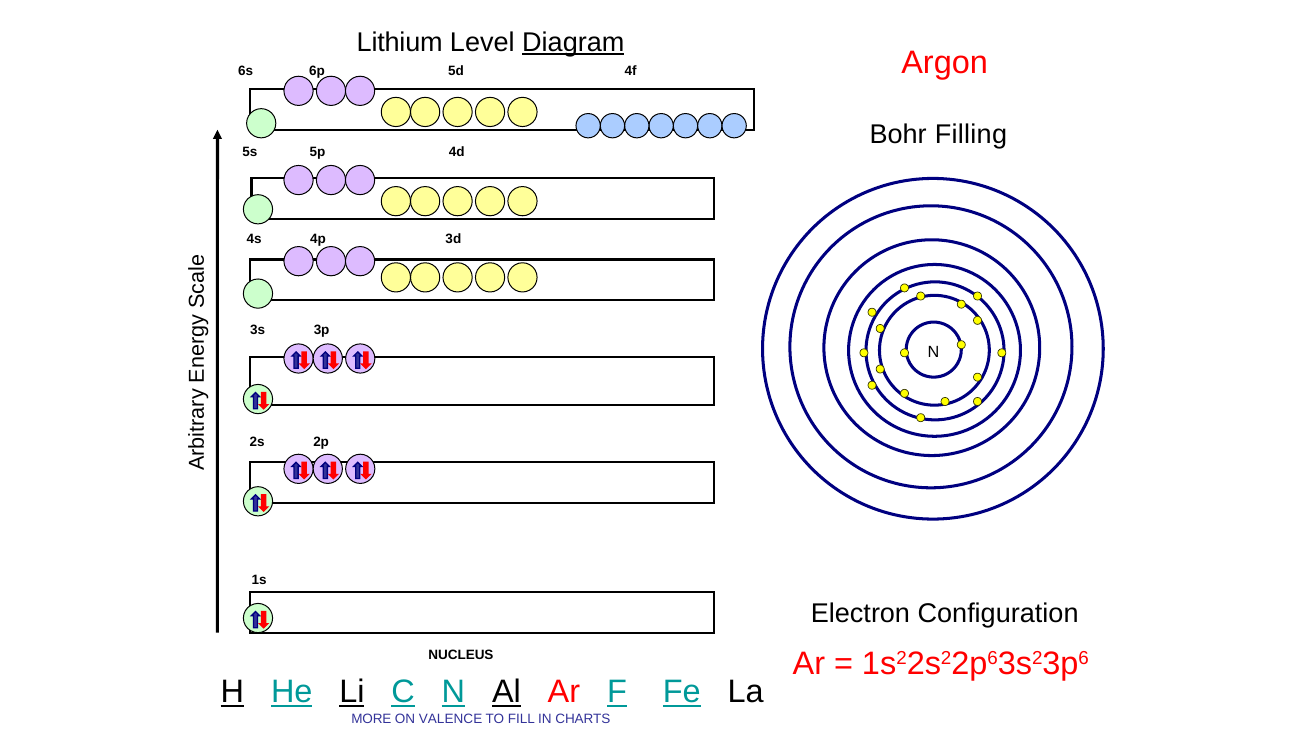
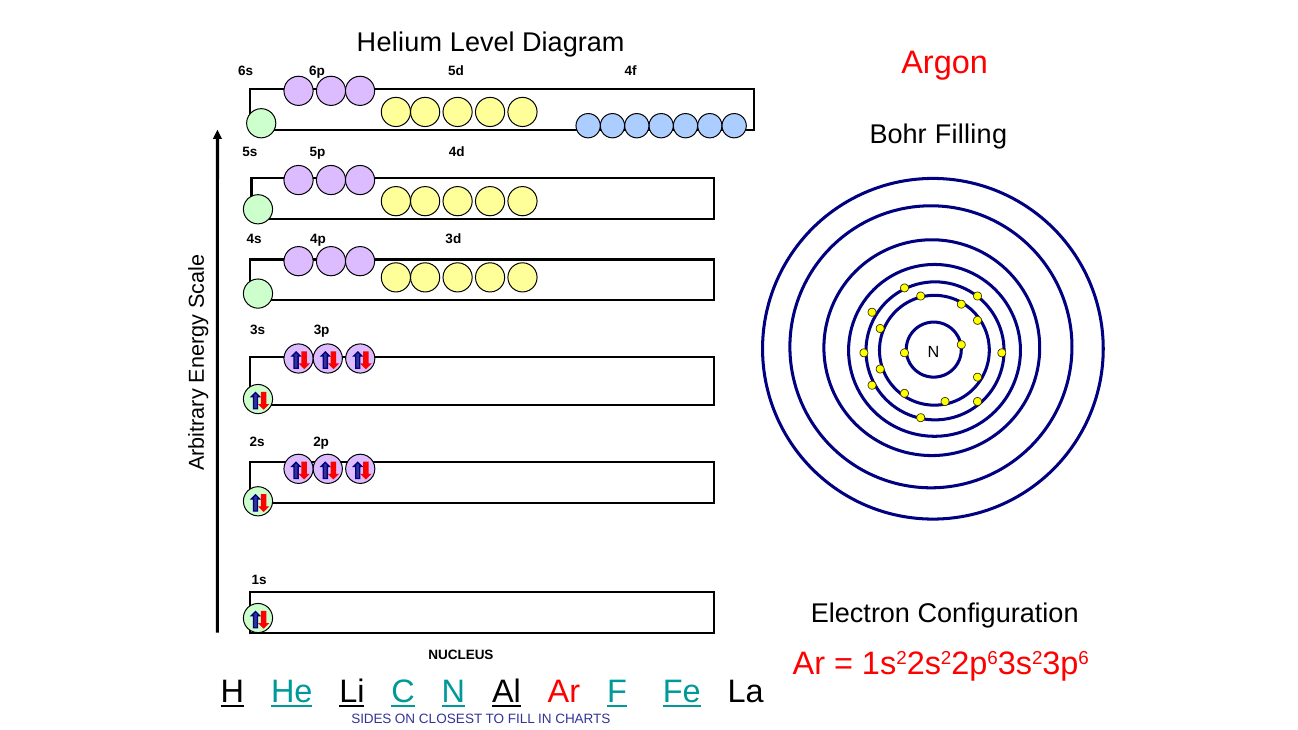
Lithium: Lithium -> Helium
Diagram underline: present -> none
MORE: MORE -> SIDES
VALENCE: VALENCE -> CLOSEST
